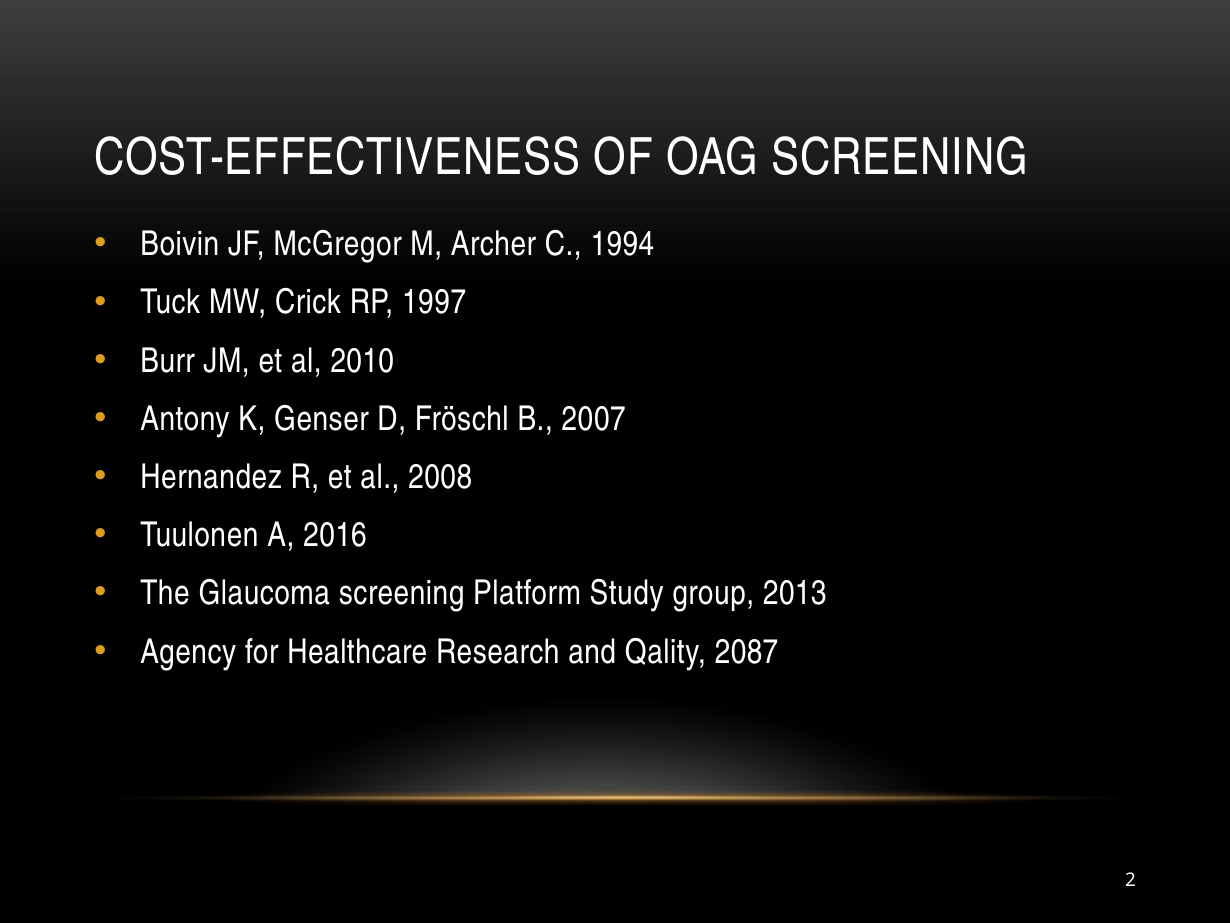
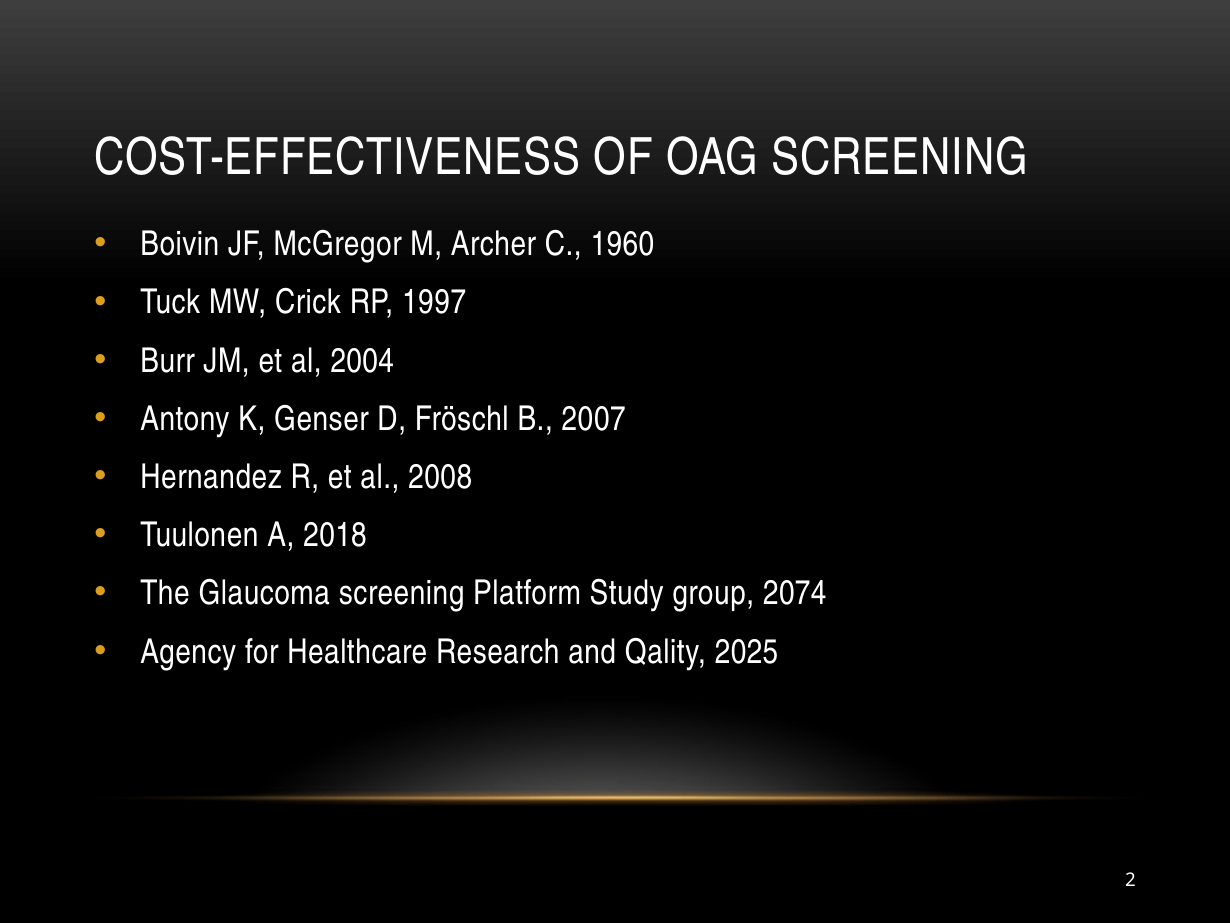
1994: 1994 -> 1960
2010: 2010 -> 2004
2016: 2016 -> 2018
2013: 2013 -> 2074
2087: 2087 -> 2025
